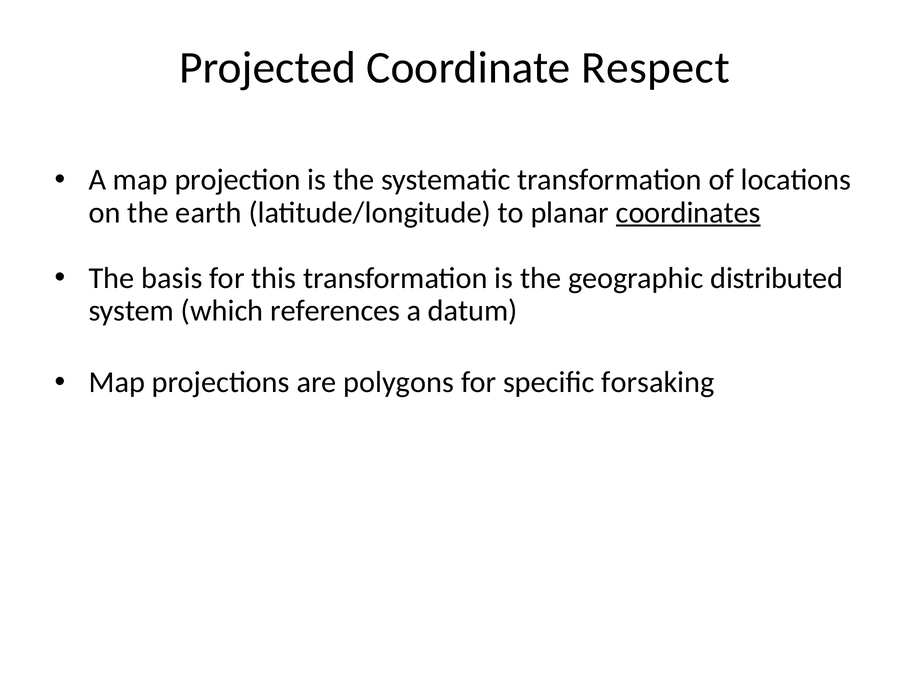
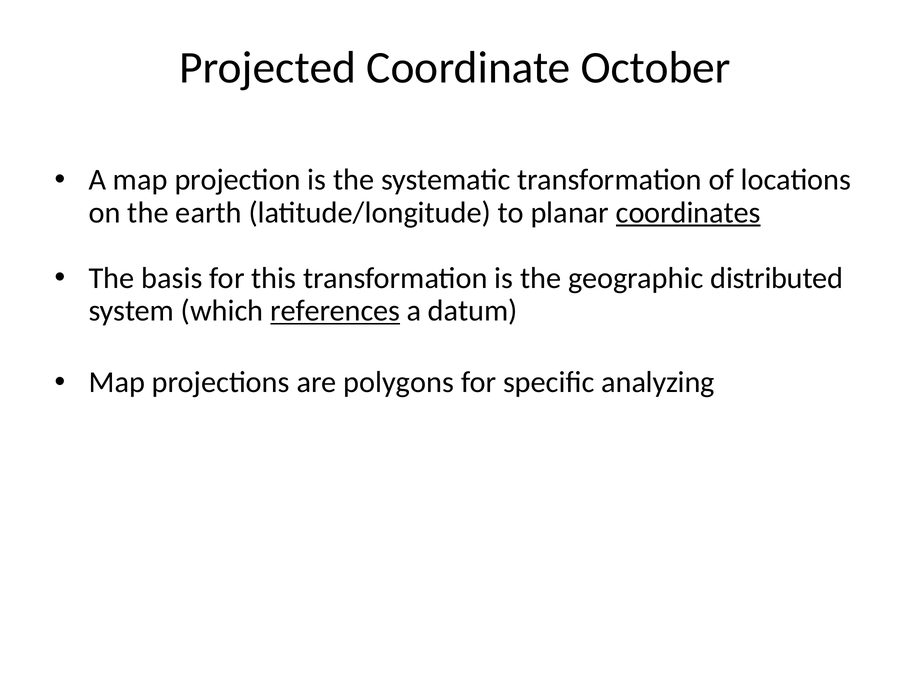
Respect: Respect -> October
references underline: none -> present
forsaking: forsaking -> analyzing
